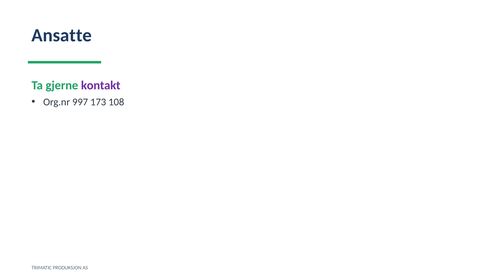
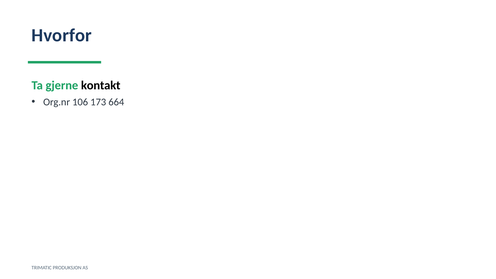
Ansatte: Ansatte -> Hvorfor
kontakt colour: purple -> black
997: 997 -> 106
108: 108 -> 664
